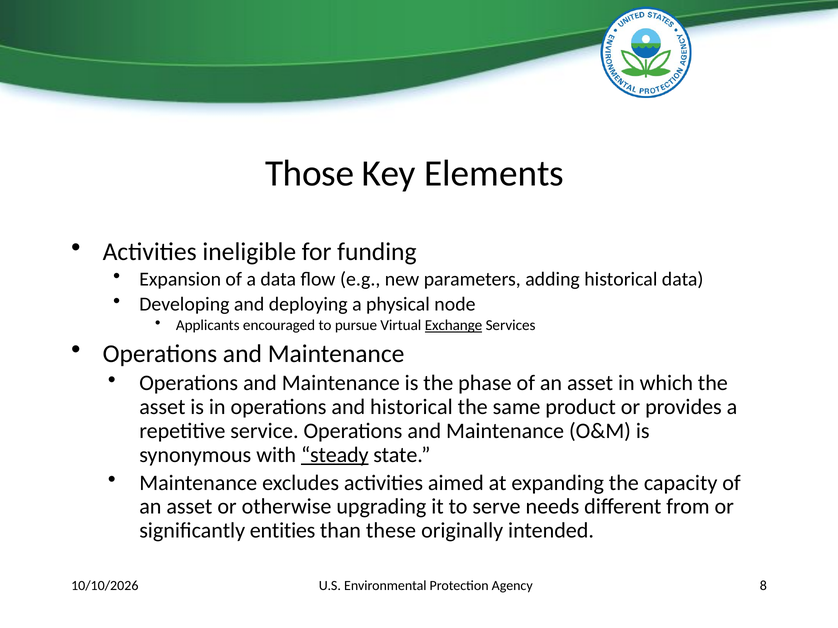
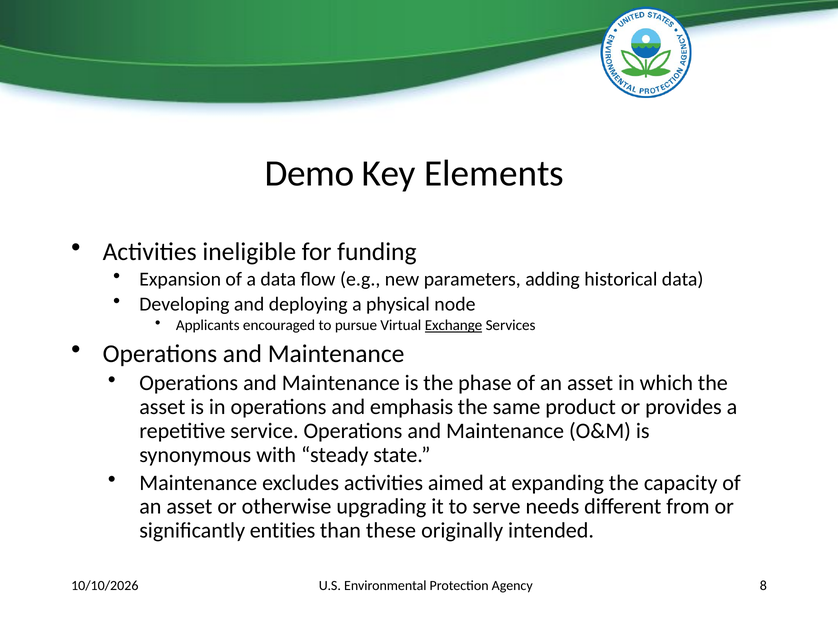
Those: Those -> Demo
and historical: historical -> emphasis
steady underline: present -> none
